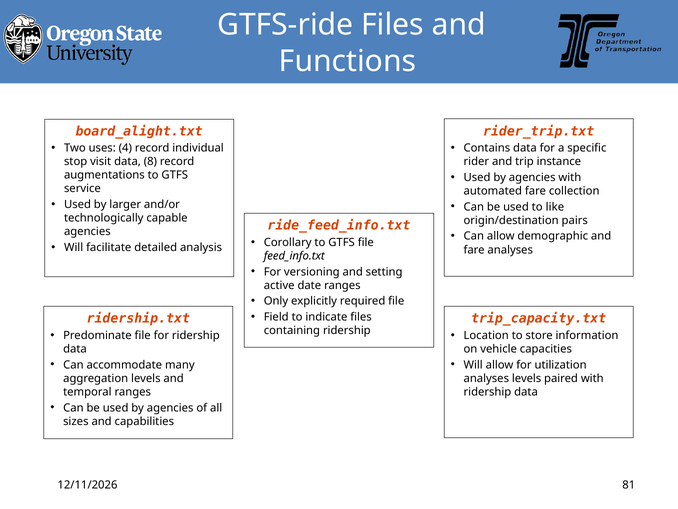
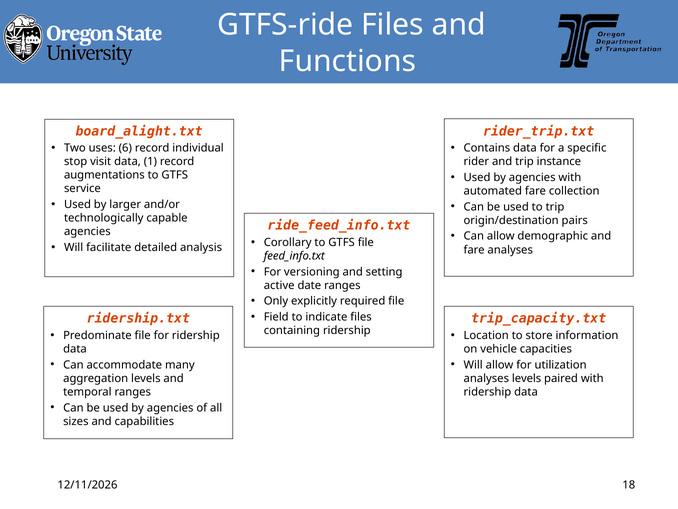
4: 4 -> 6
8: 8 -> 1
to like: like -> trip
81: 81 -> 18
